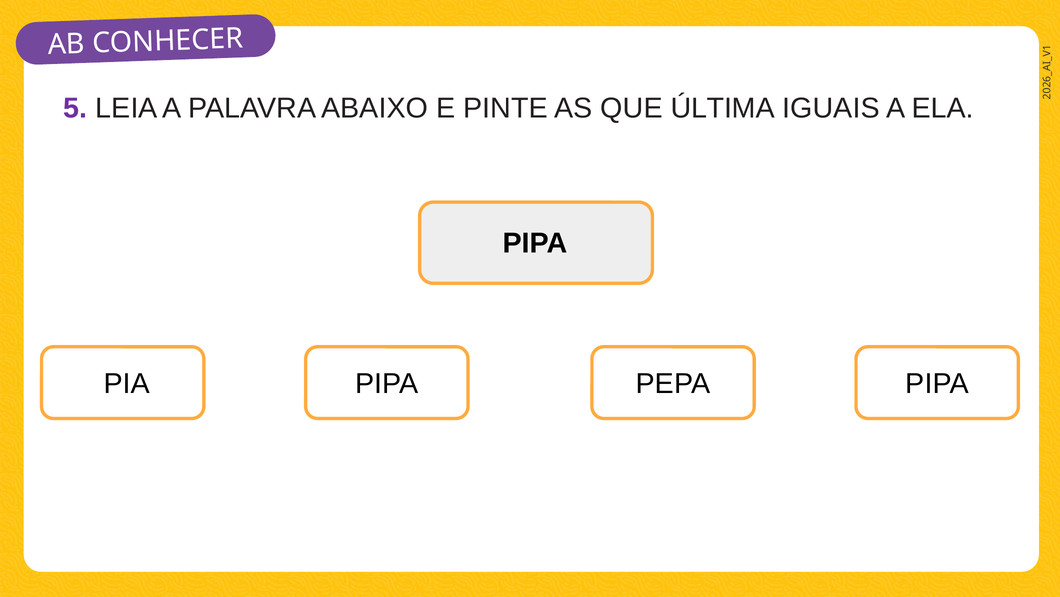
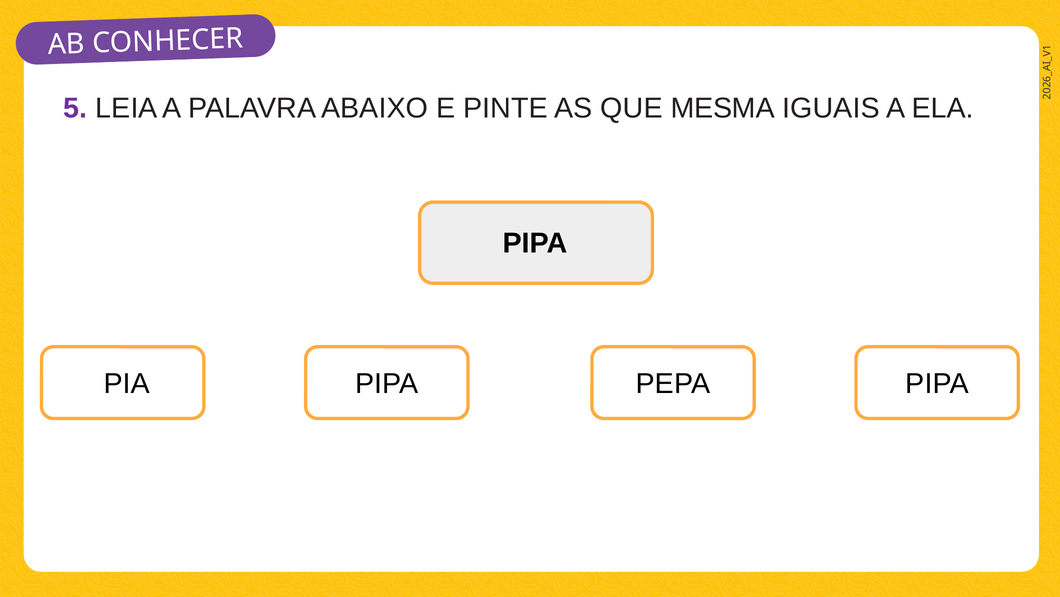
ÚLTIMA: ÚLTIMA -> MESMA
